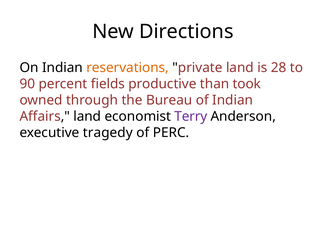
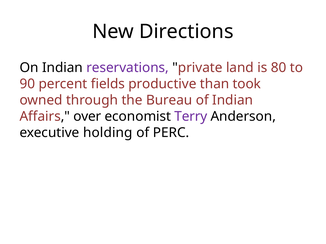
reservations colour: orange -> purple
28: 28 -> 80
Affairs land: land -> over
tragedy: tragedy -> holding
